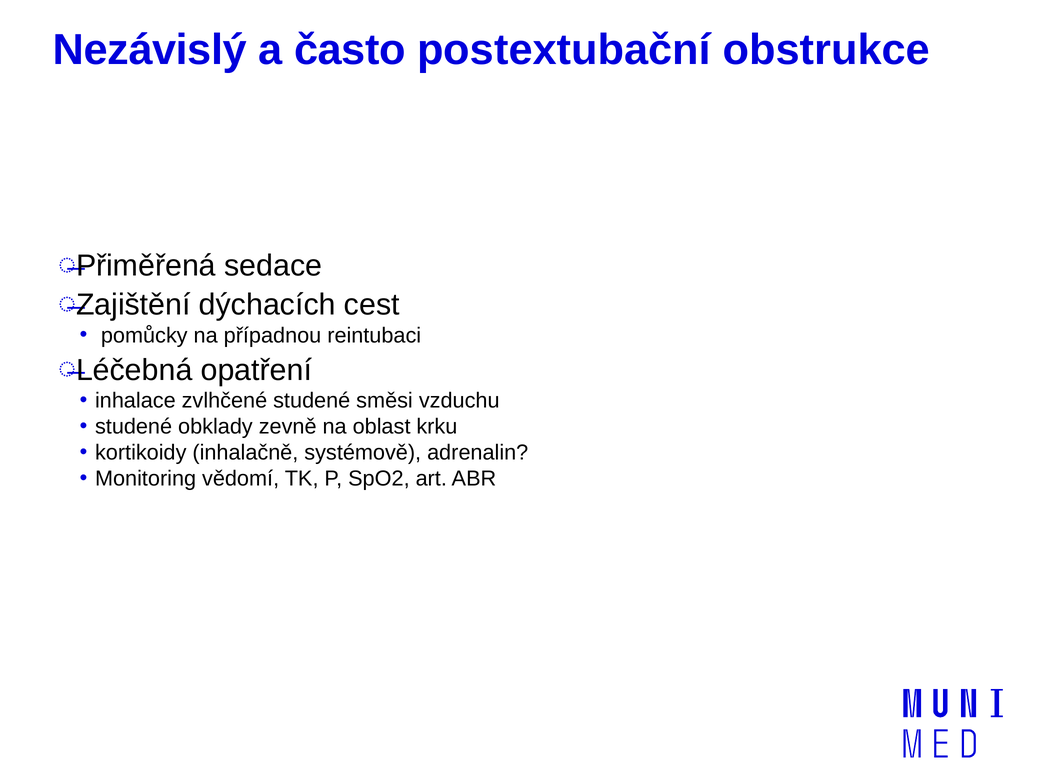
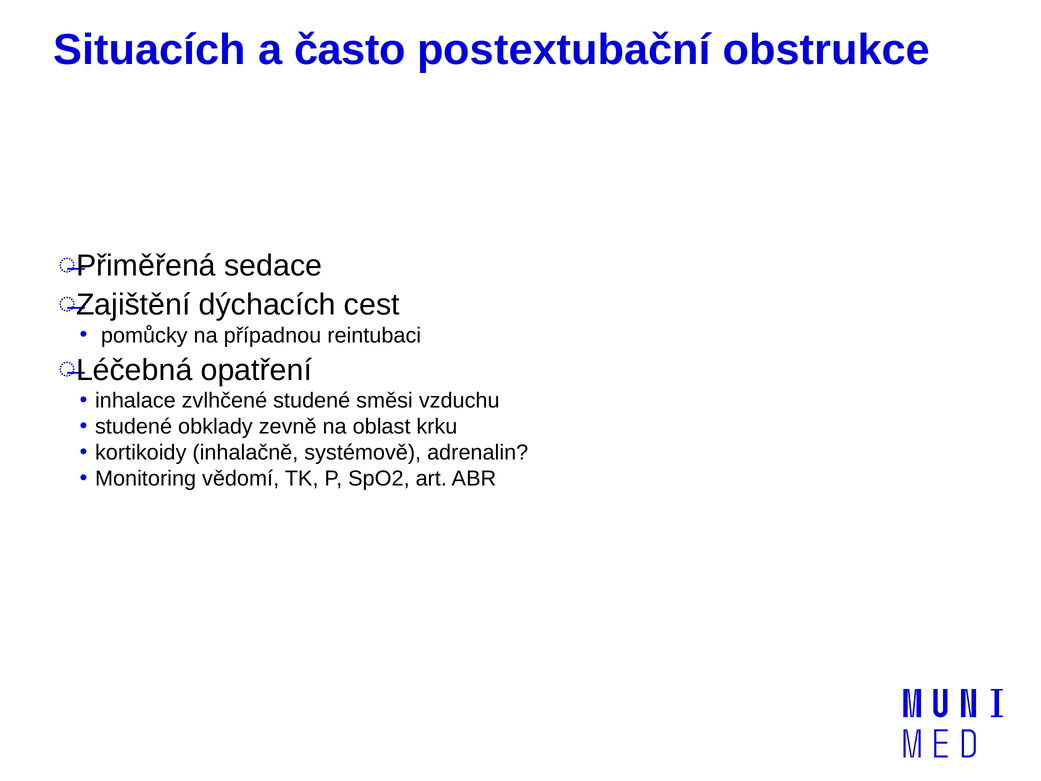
Nezávislý: Nezávislý -> Situacích
